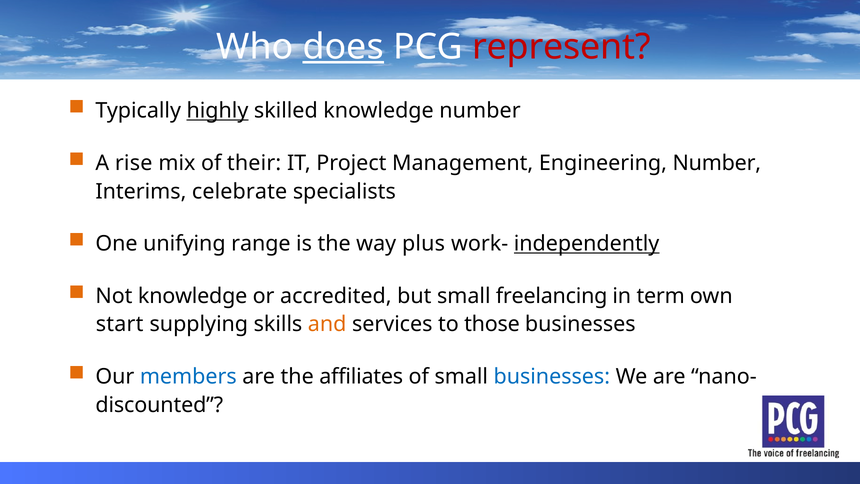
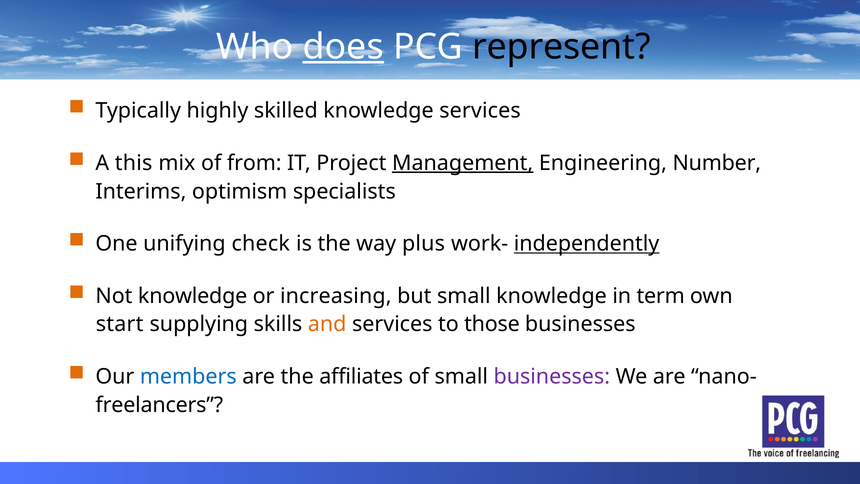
represent colour: red -> black
highly underline: present -> none
knowledge number: number -> services
rise: rise -> this
their: their -> from
Management underline: none -> present
celebrate: celebrate -> optimism
range: range -> check
accredited: accredited -> increasing
small freelancing: freelancing -> knowledge
businesses at (552, 377) colour: blue -> purple
discounted: discounted -> freelancers
